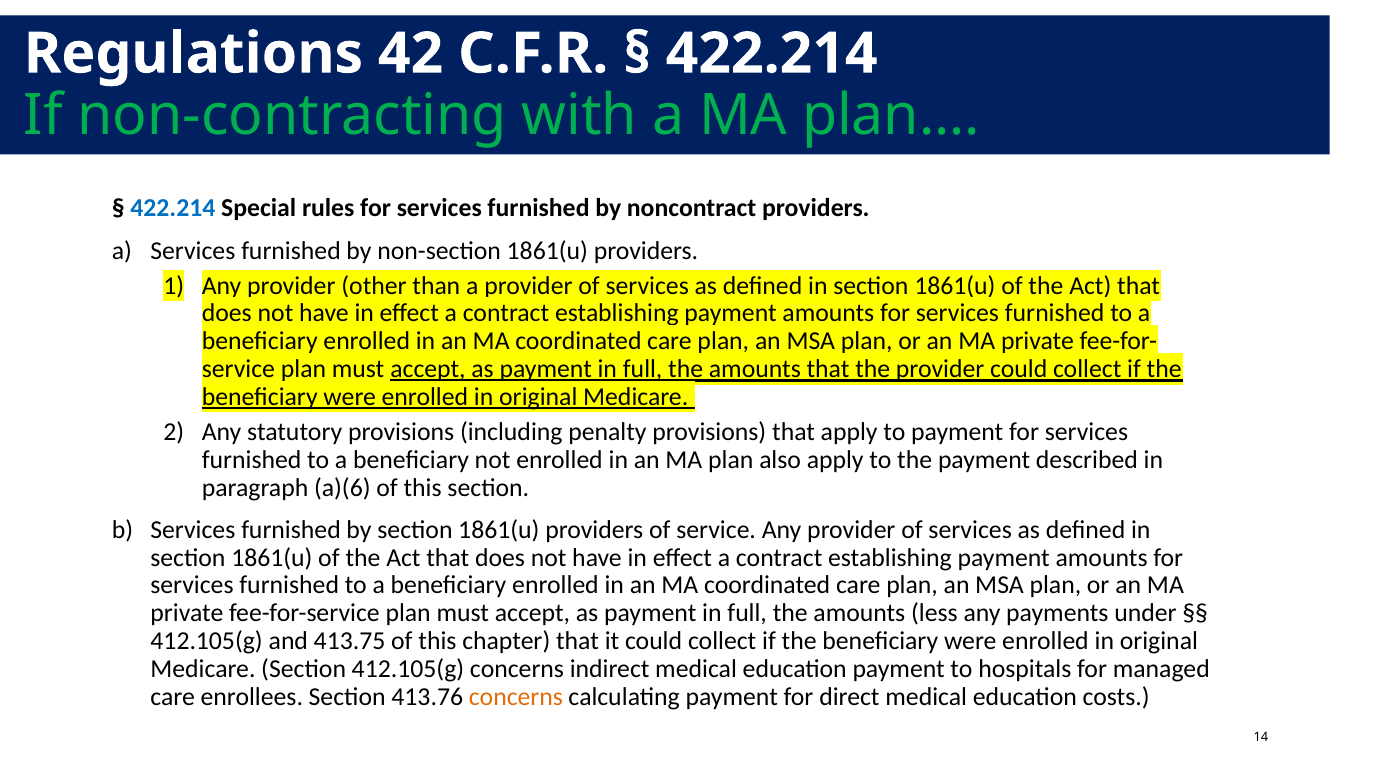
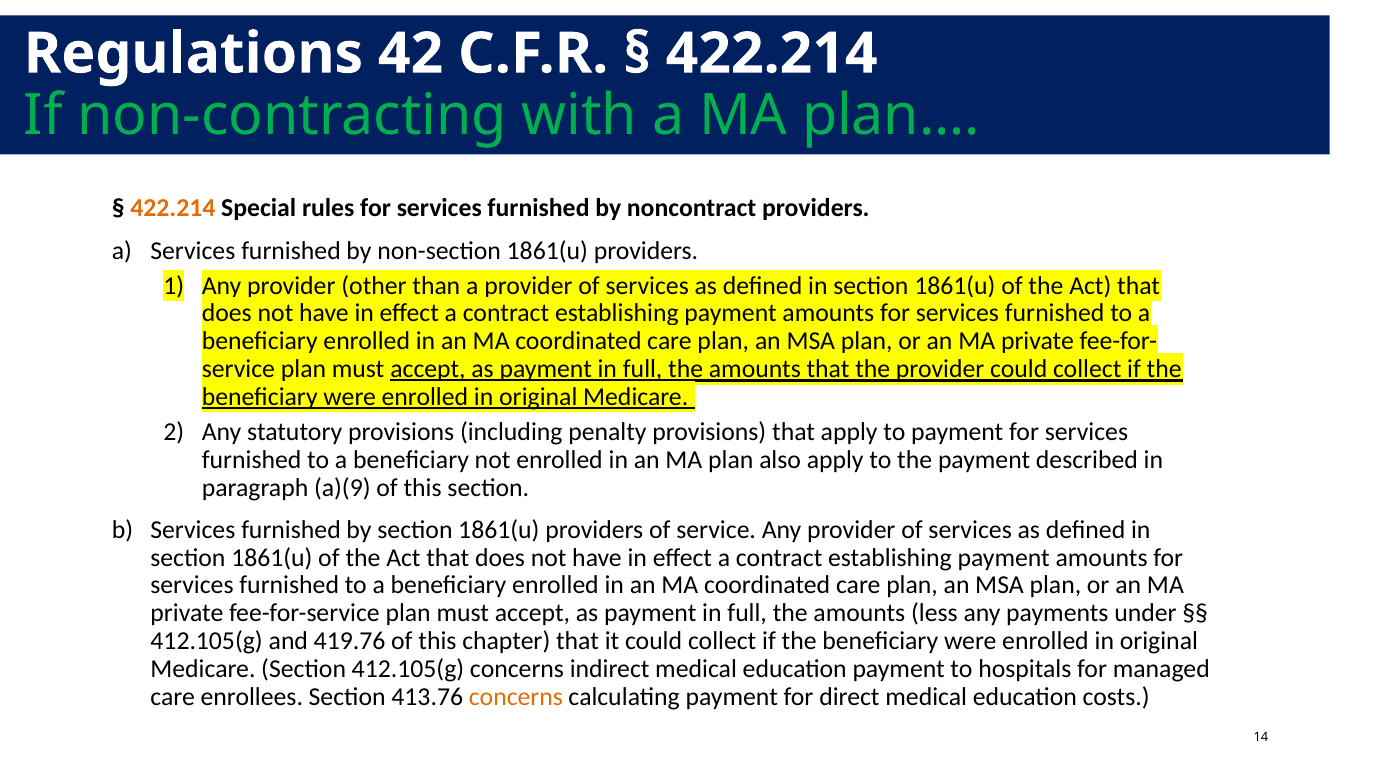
422.214 at (173, 208) colour: blue -> orange
a)(6: a)(6 -> a)(9
413.75: 413.75 -> 419.76
